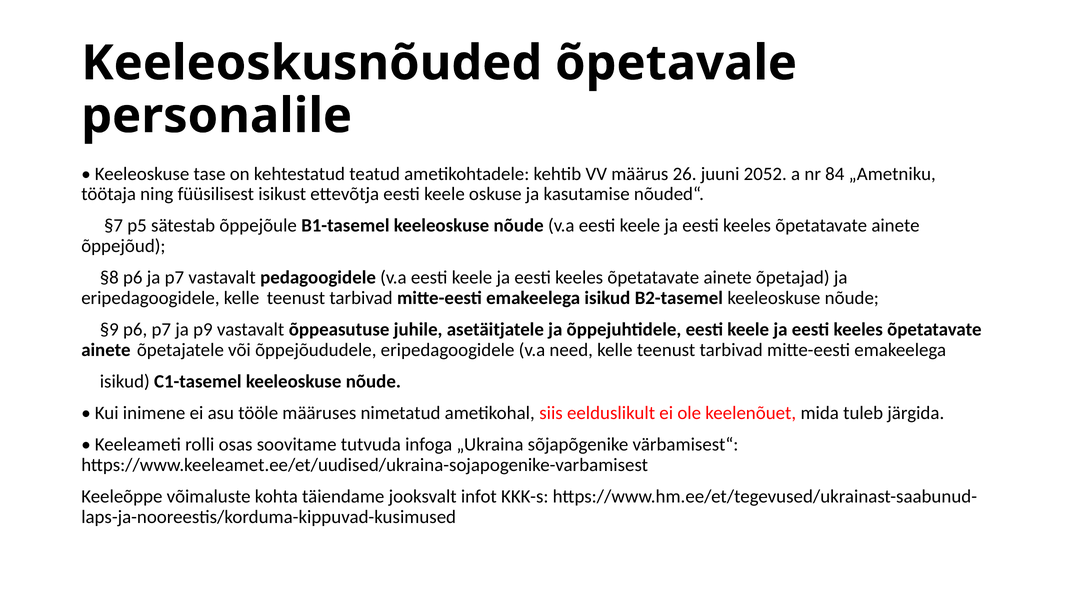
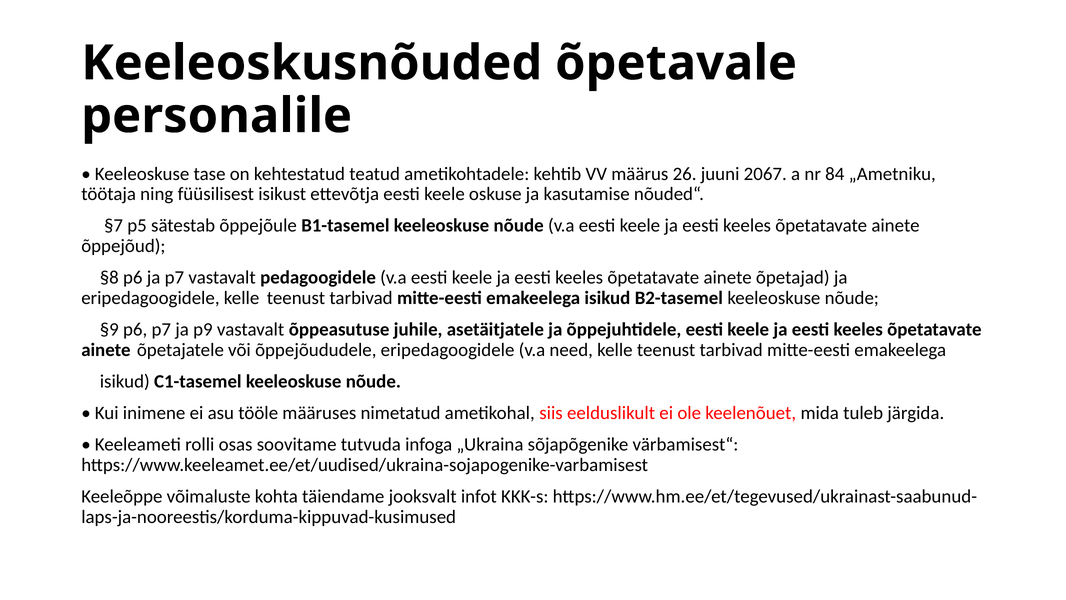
2052: 2052 -> 2067
